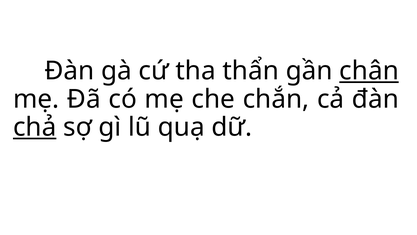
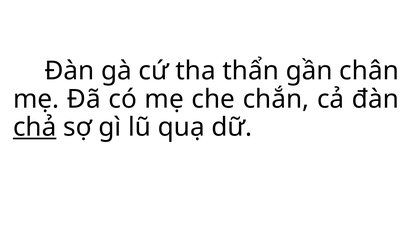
chân underline: present -> none
